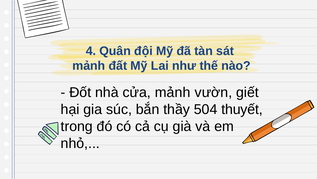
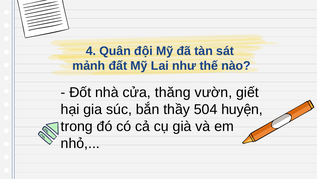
cửa mảnh: mảnh -> thăng
thuyết: thuyết -> huyện
